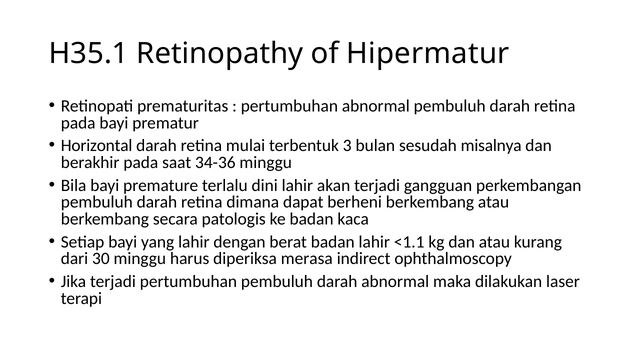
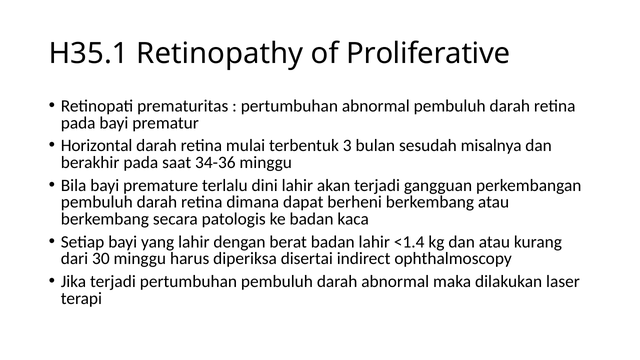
Hipermatur: Hipermatur -> Proliferative
<1.1: <1.1 -> <1.4
merasa: merasa -> disertai
